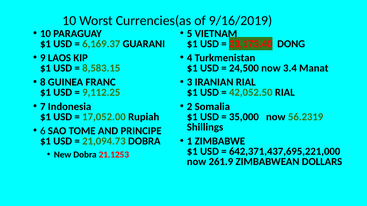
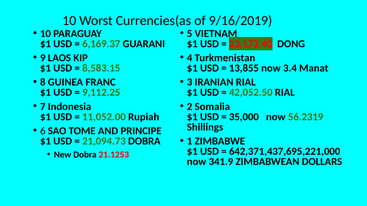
24,500: 24,500 -> 13,855
17,052.00: 17,052.00 -> 11,052.00
261.9: 261.9 -> 341.9
